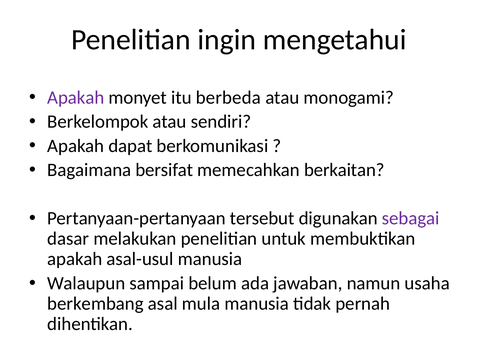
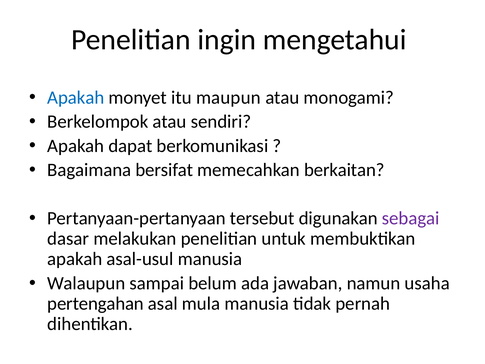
Apakah at (76, 97) colour: purple -> blue
berbeda: berbeda -> maupun
berkembang: berkembang -> pertengahan
